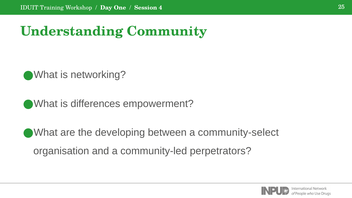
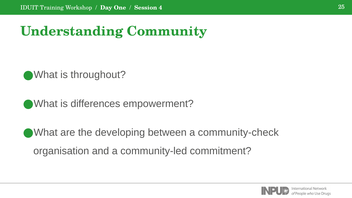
networking: networking -> throughout
community-select: community-select -> community-check
perpetrators: perpetrators -> commitment
